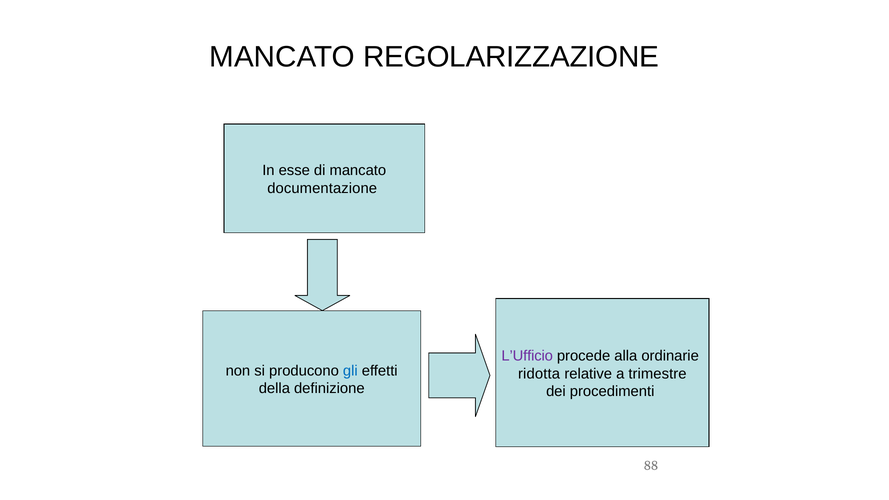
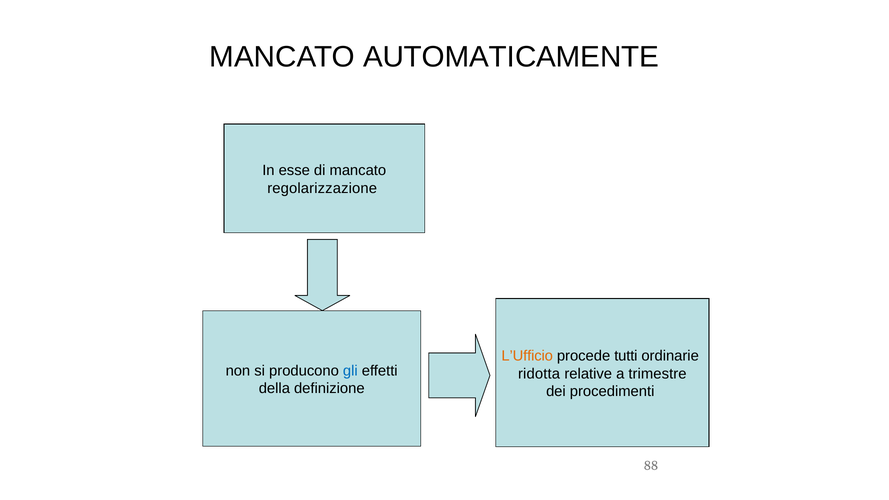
REGOLARIZZAZIONE: REGOLARIZZAZIONE -> AUTOMATICAMENTE
documentazione: documentazione -> regolarizzazione
L’Ufficio colour: purple -> orange
alla: alla -> tutti
